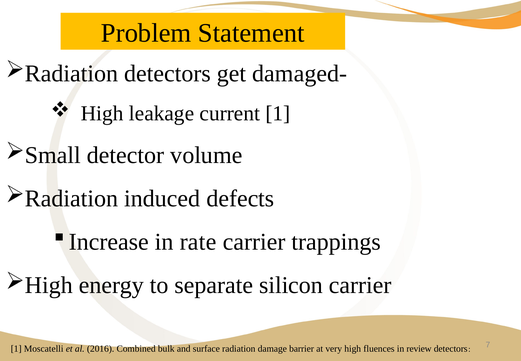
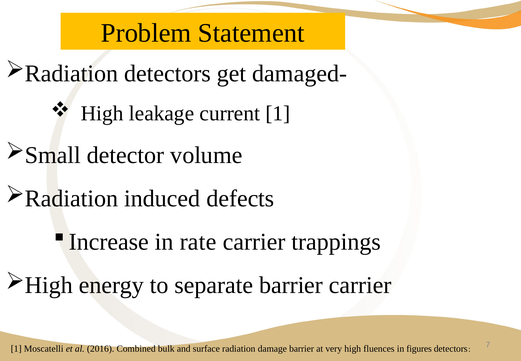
separate silicon: silicon -> barrier
review: review -> figures
